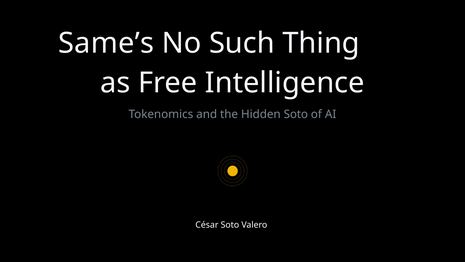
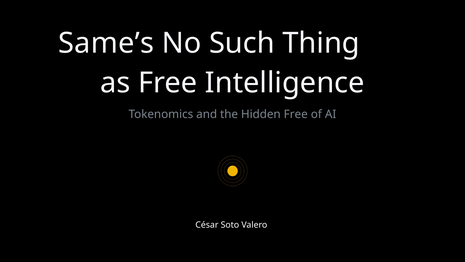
Hidden Soto: Soto -> Free
